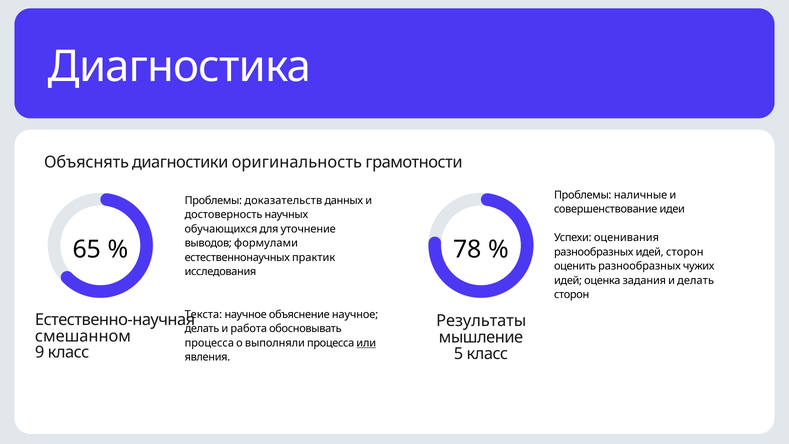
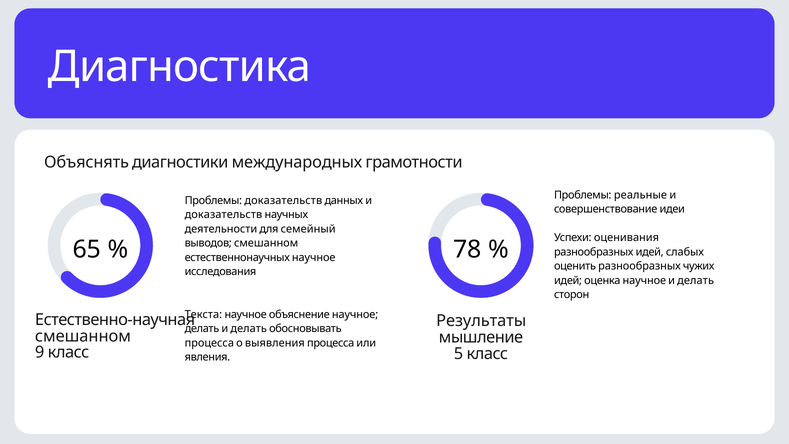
оригинальность: оригинальность -> международных
наличные: наличные -> реальные
достоверность at (224, 215): достоверность -> доказательств
обучающихся: обучающихся -> деятельности
уточнение: уточнение -> семейный
выводов формулами: формулами -> смешанном
идей сторон: сторон -> слабых
естественнонаучных практик: практик -> научное
оценка задания: задания -> научное
делать и работа: работа -> делать
выполняли: выполняли -> выявления
или underline: present -> none
